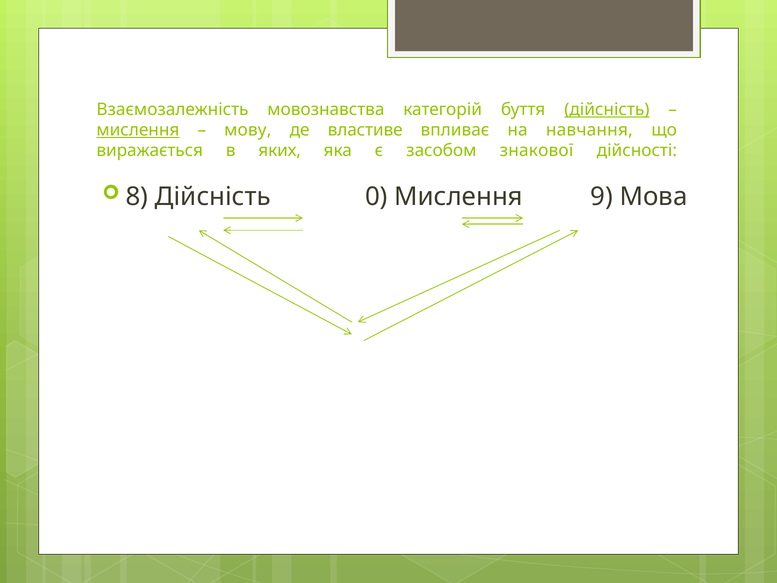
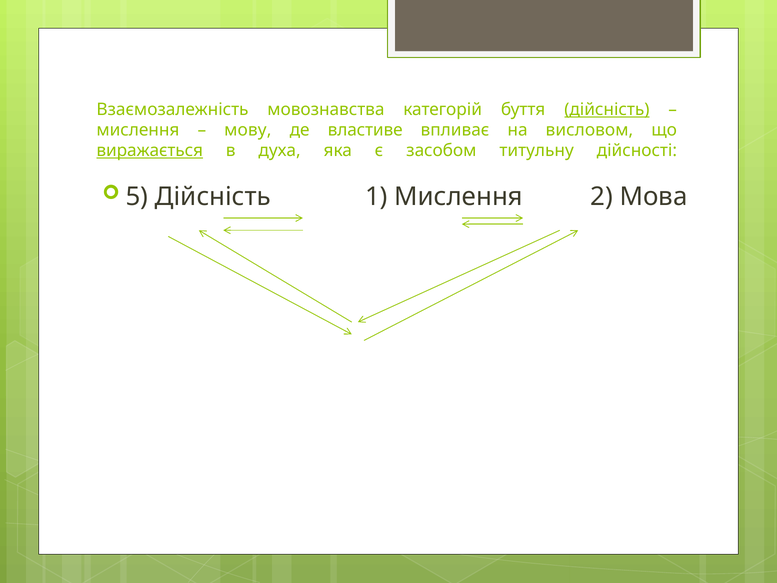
мислення at (138, 130) underline: present -> none
навчання: навчання -> висловом
виражається underline: none -> present
яких: яких -> духа
знакової: знакової -> титульну
8: 8 -> 5
0: 0 -> 1
9: 9 -> 2
